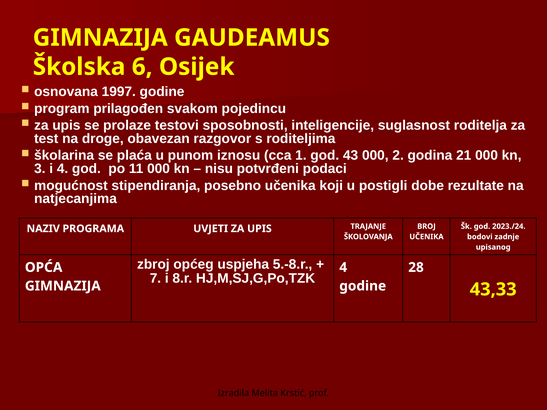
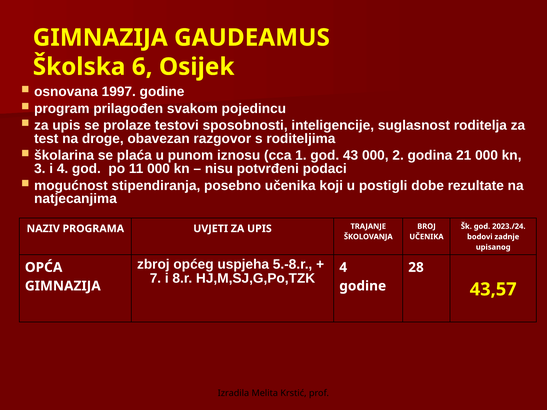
43,33: 43,33 -> 43,57
